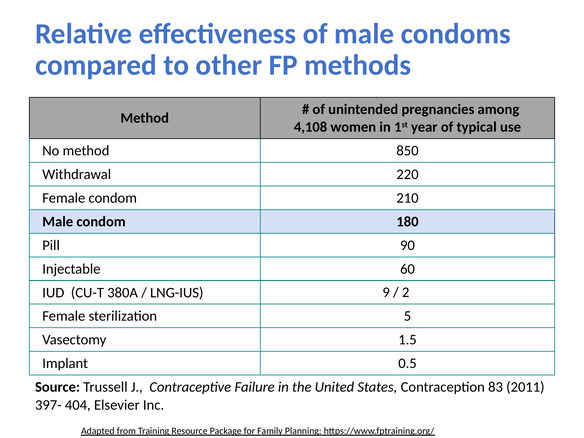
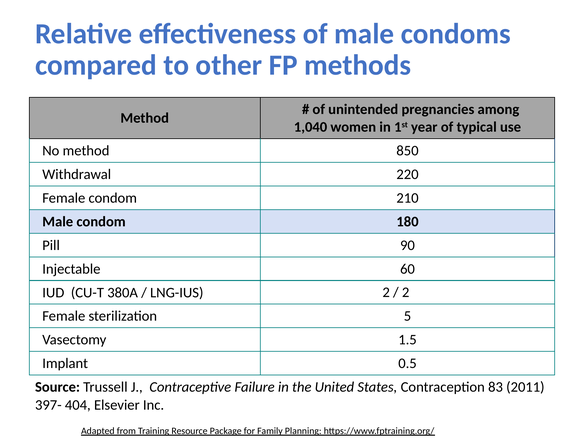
4,108: 4,108 -> 1,040
LNG-IUS 9: 9 -> 2
